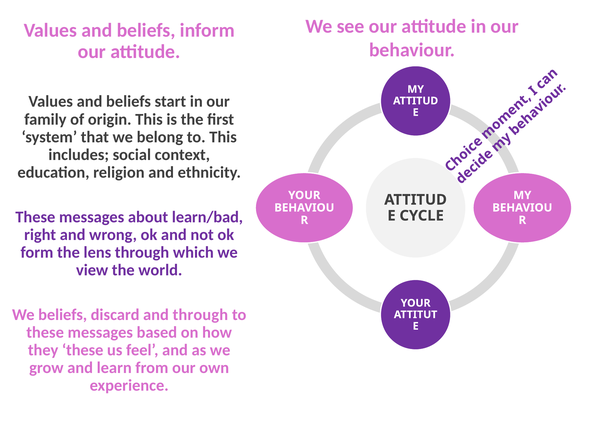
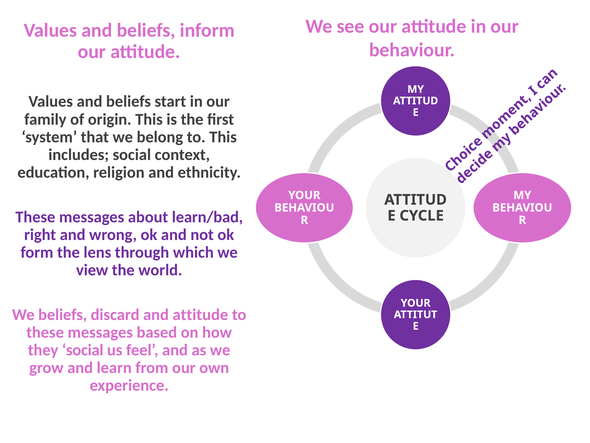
and through: through -> attitude
they these: these -> social
